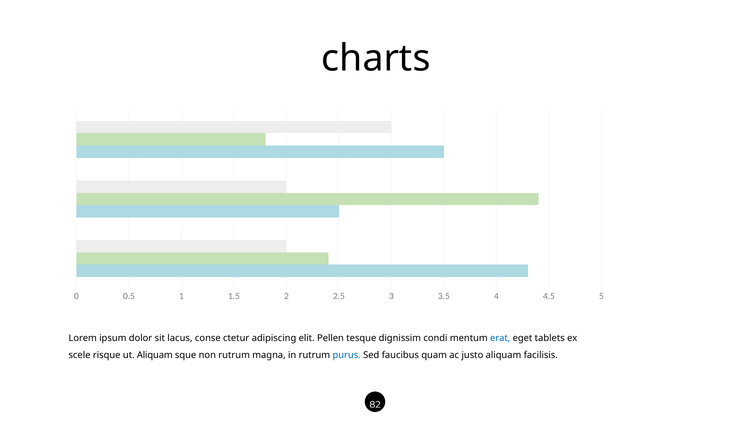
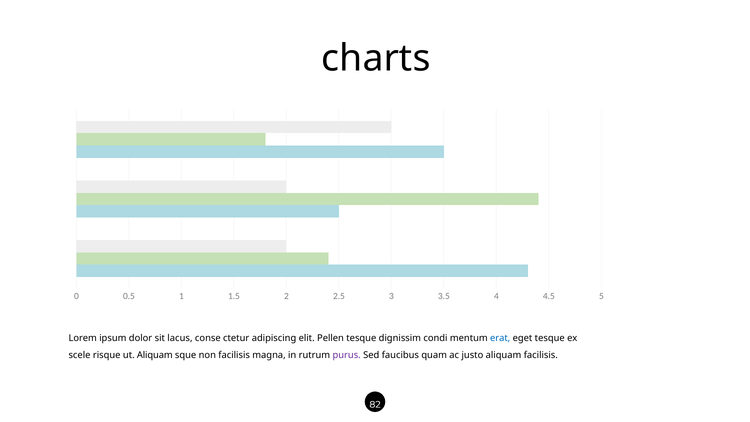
eget tablets: tablets -> tesque
non rutrum: rutrum -> facilisis
purus colour: blue -> purple
